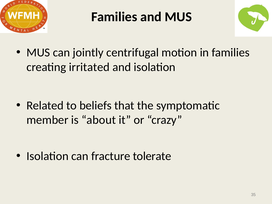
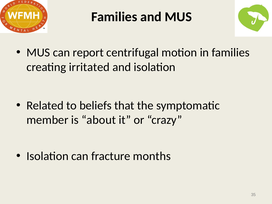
jointly: jointly -> report
tolerate: tolerate -> months
